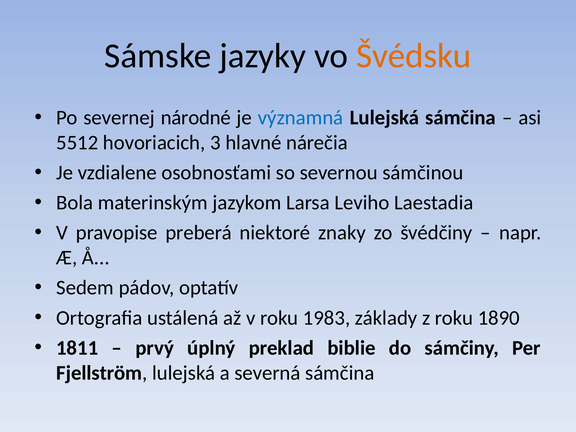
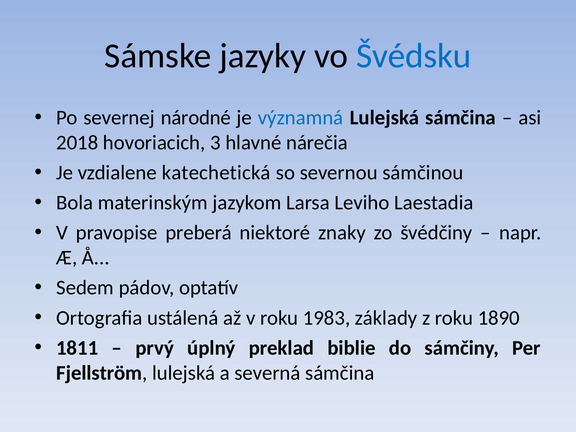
Švédsku colour: orange -> blue
5512: 5512 -> 2018
osobnosťami: osobnosťami -> katechetická
